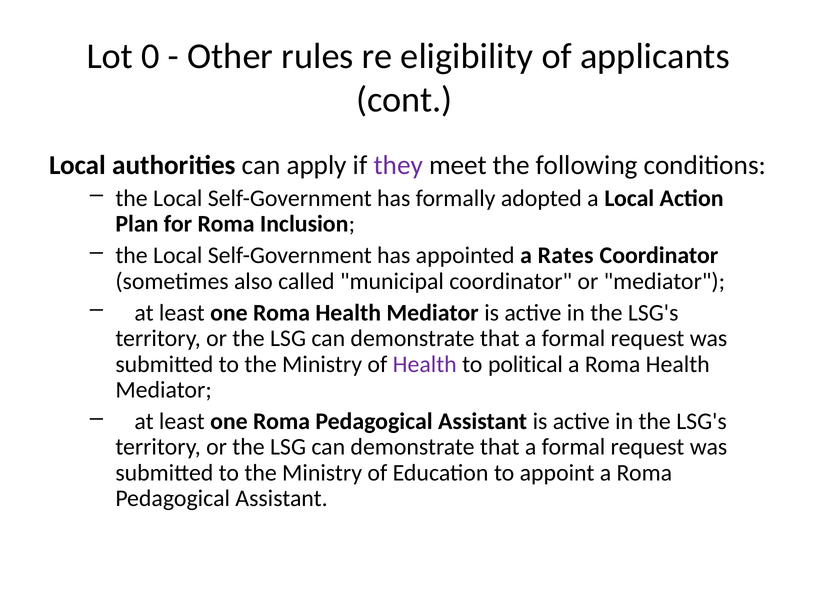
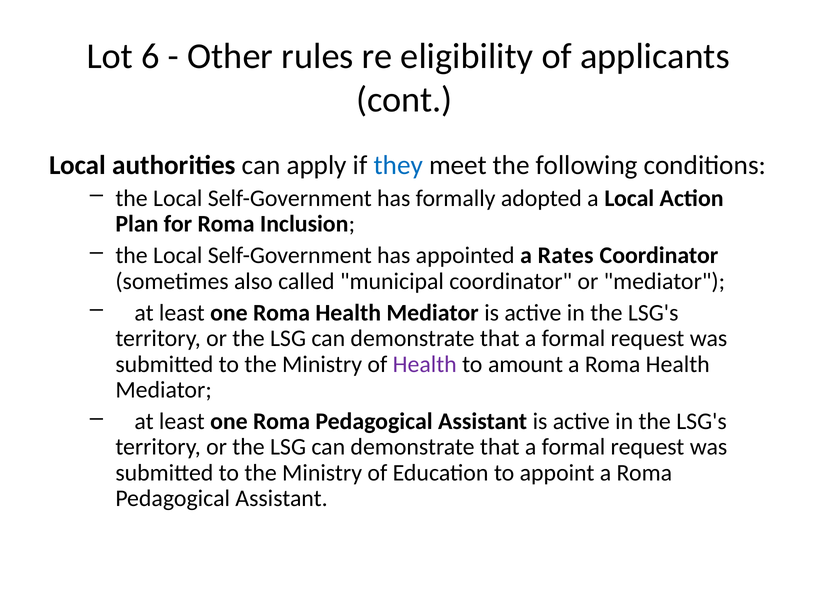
0: 0 -> 6
they colour: purple -> blue
political: political -> amount
